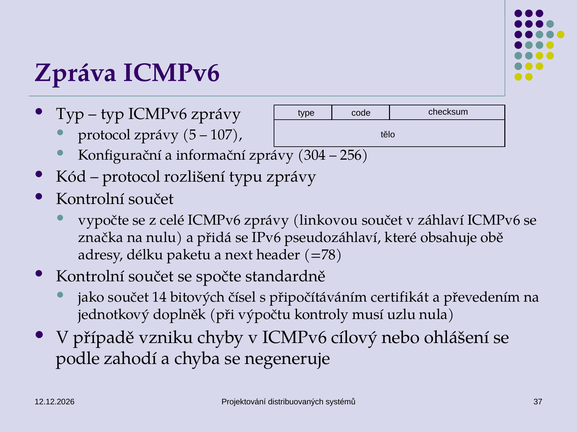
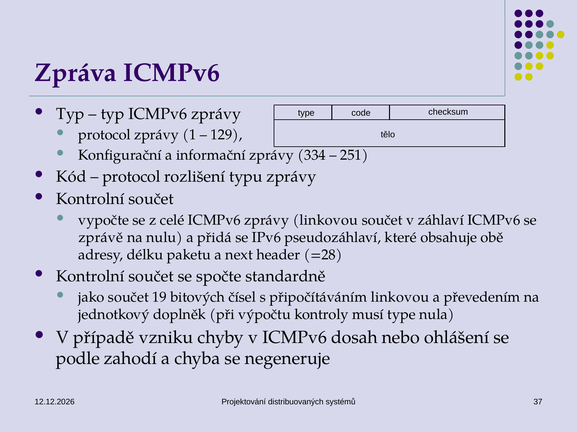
5: 5 -> 1
107: 107 -> 129
304: 304 -> 334
256: 256 -> 251
značka: značka -> zprávě
=78: =78 -> =28
14: 14 -> 19
připočítáváním certifikát: certifikát -> linkovou
musí uzlu: uzlu -> type
cílový: cílový -> dosah
